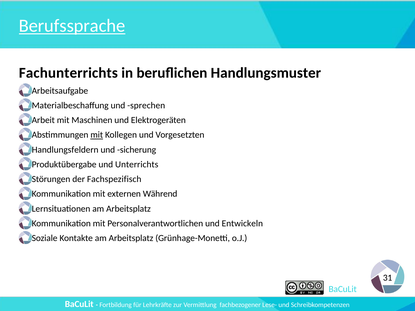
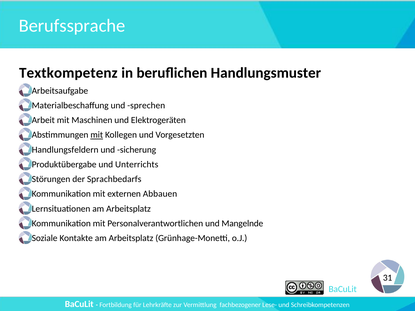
Berufssprache underline: present -> none
Fachunterrichts: Fachunterrichts -> Textkompetenz
Fachspezifisch: Fachspezifisch -> Sprachbedarfs
Während: Während -> Abbauen
Entwickeln: Entwickeln -> Mangelnde
